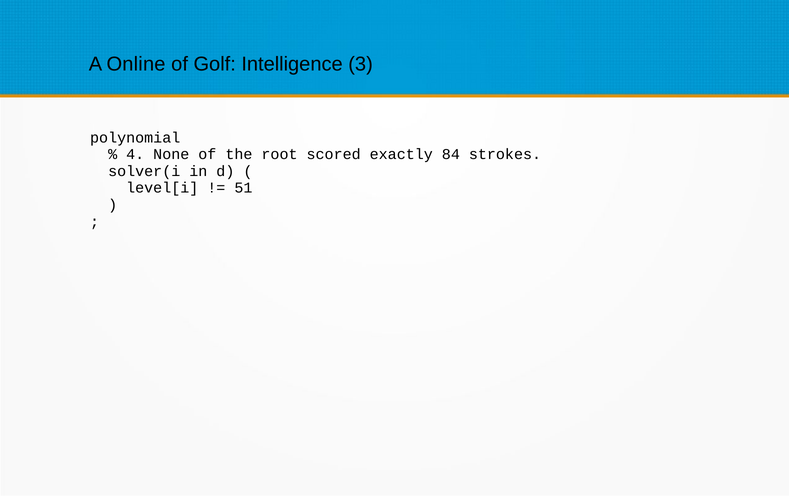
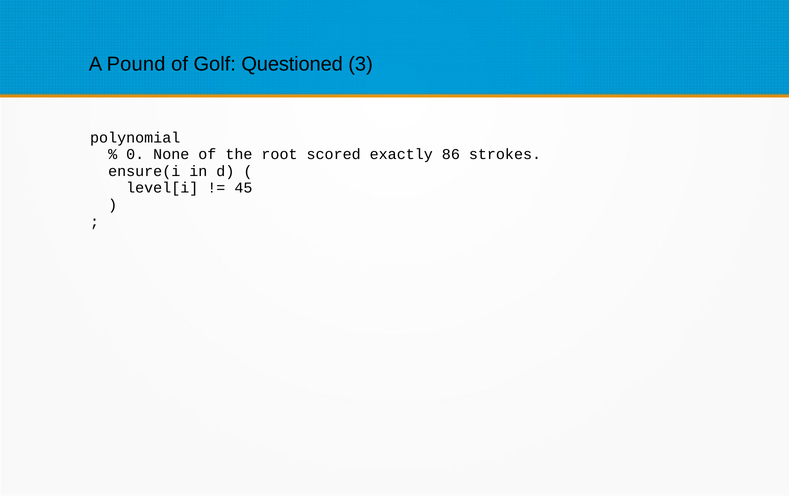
Online: Online -> Pound
Intelligence: Intelligence -> Questioned
4: 4 -> 0
84: 84 -> 86
solver(i: solver(i -> ensure(i
51: 51 -> 45
